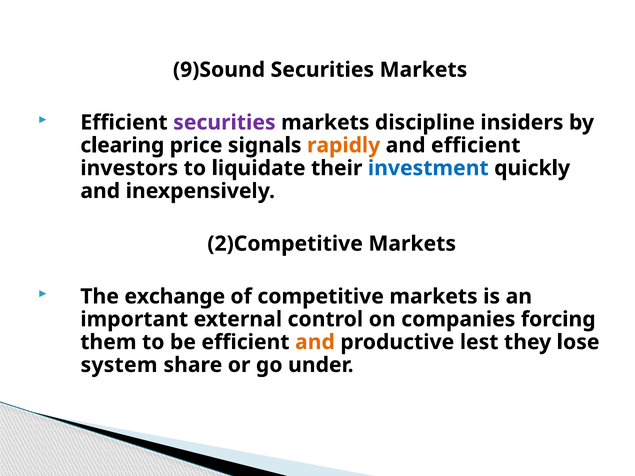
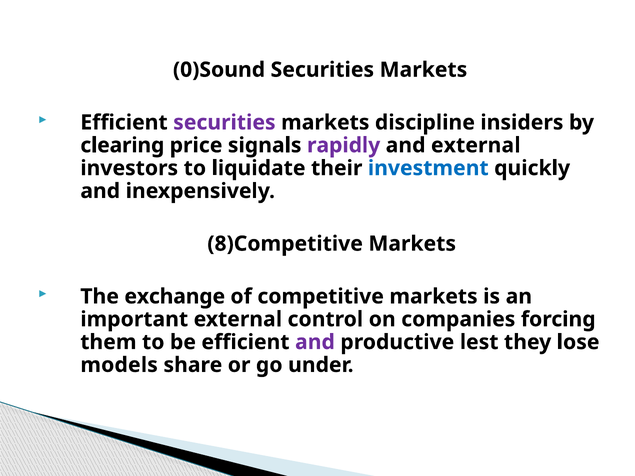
9)Sound: 9)Sound -> 0)Sound
rapidly colour: orange -> purple
and efficient: efficient -> external
2)Competitive: 2)Competitive -> 8)Competitive
and at (315, 342) colour: orange -> purple
system: system -> models
